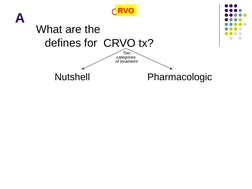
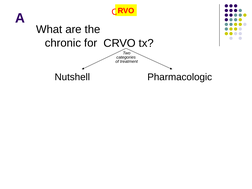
defines: defines -> chronic
